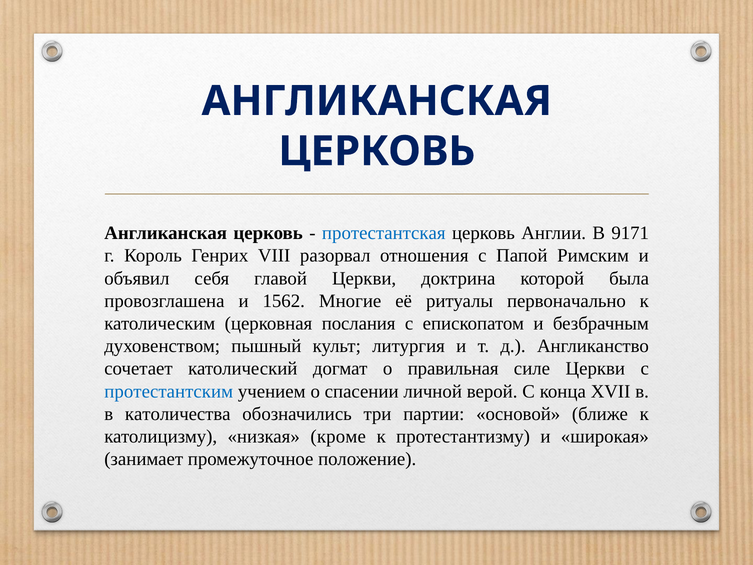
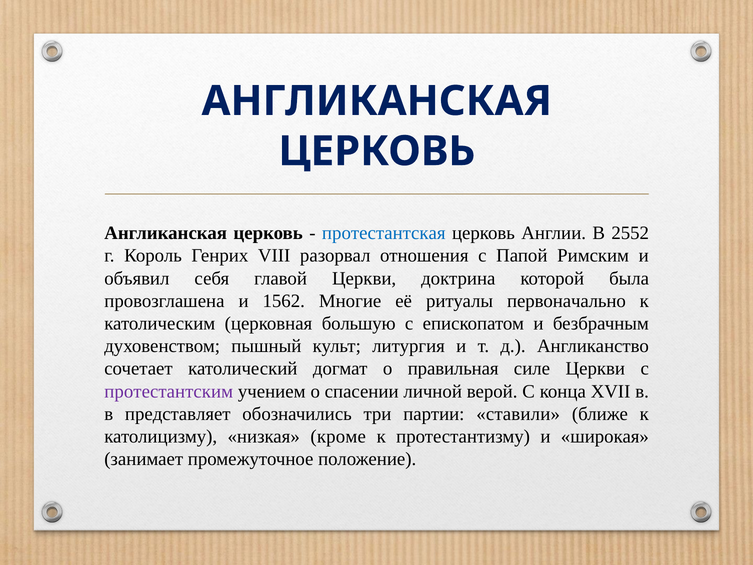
9171: 9171 -> 2552
послания: послания -> большую
протестантским colour: blue -> purple
католичества: католичества -> представляет
основой: основой -> ставили
